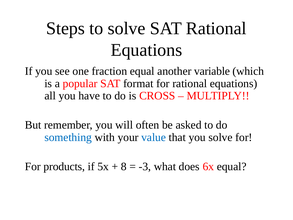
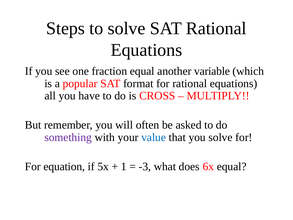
something colour: blue -> purple
products: products -> equation
8: 8 -> 1
